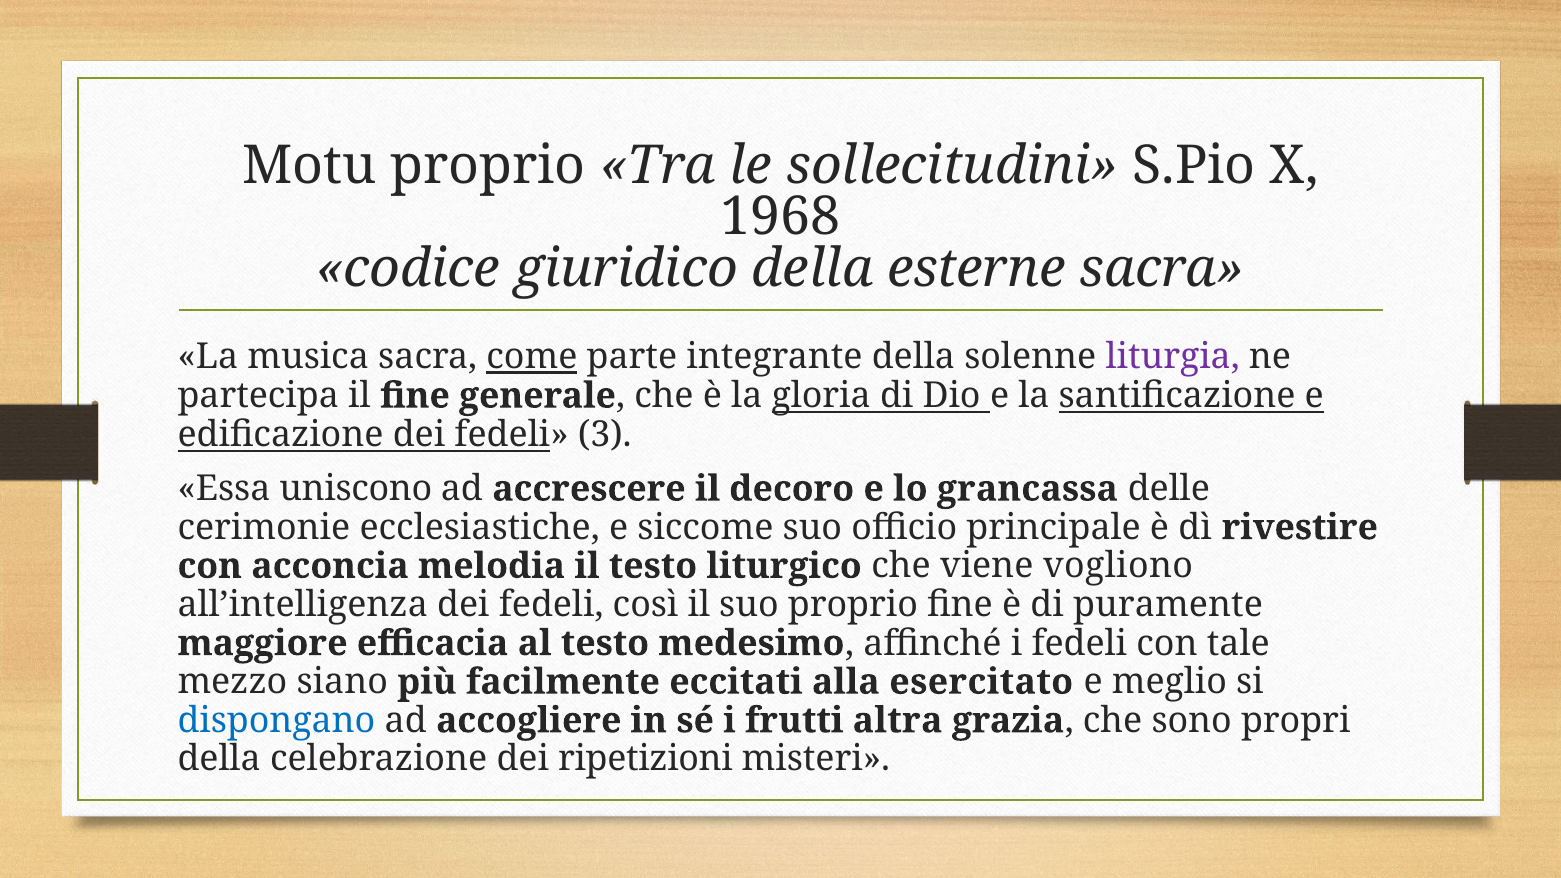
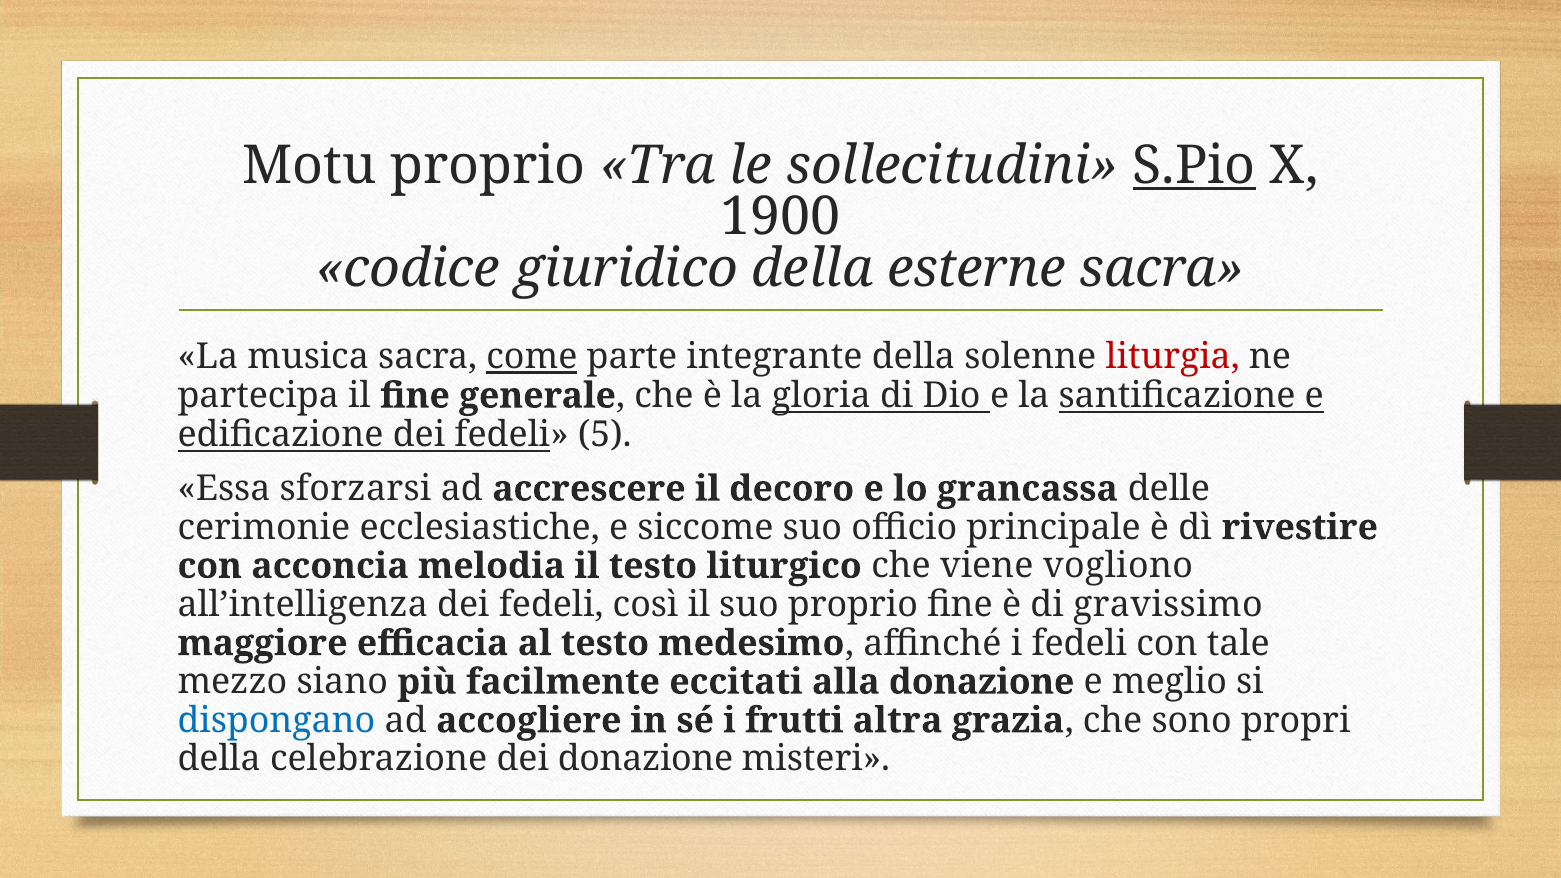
S.Pio underline: none -> present
1968: 1968 -> 1900
liturgia colour: purple -> red
3: 3 -> 5
uniscono: uniscono -> sforzarsi
puramente: puramente -> gravissimo
alla esercitato: esercitato -> donazione
dei ripetizioni: ripetizioni -> donazione
